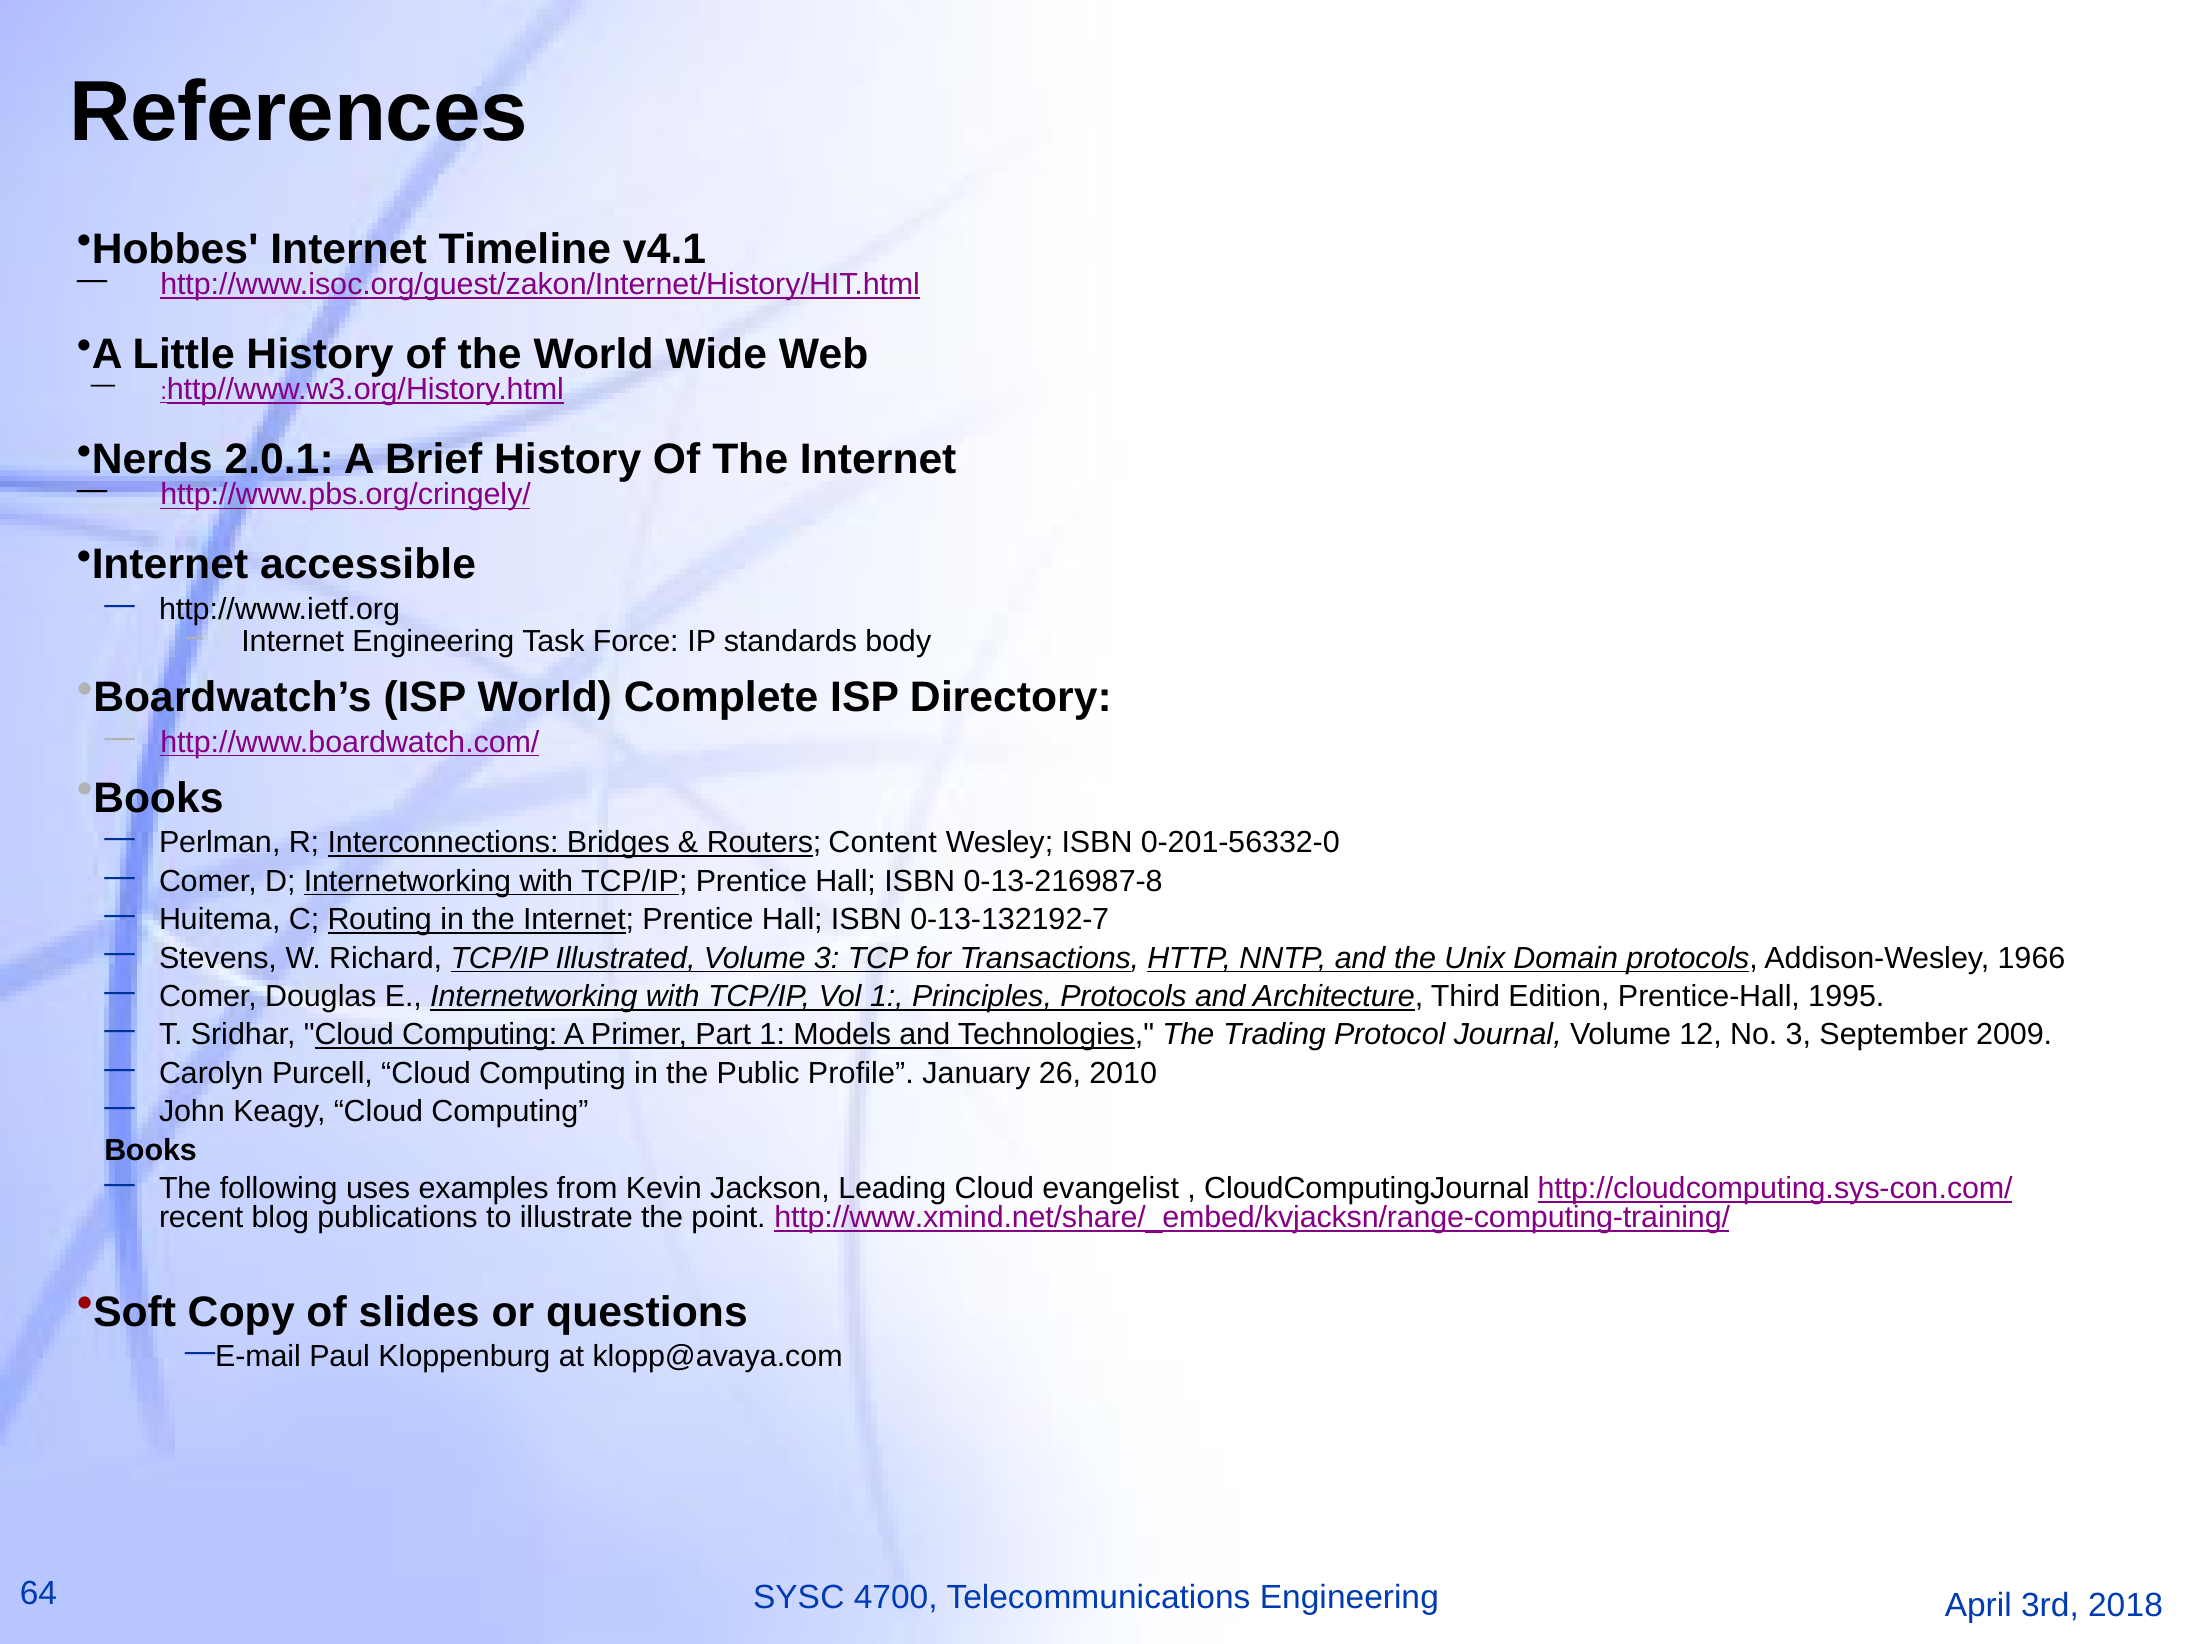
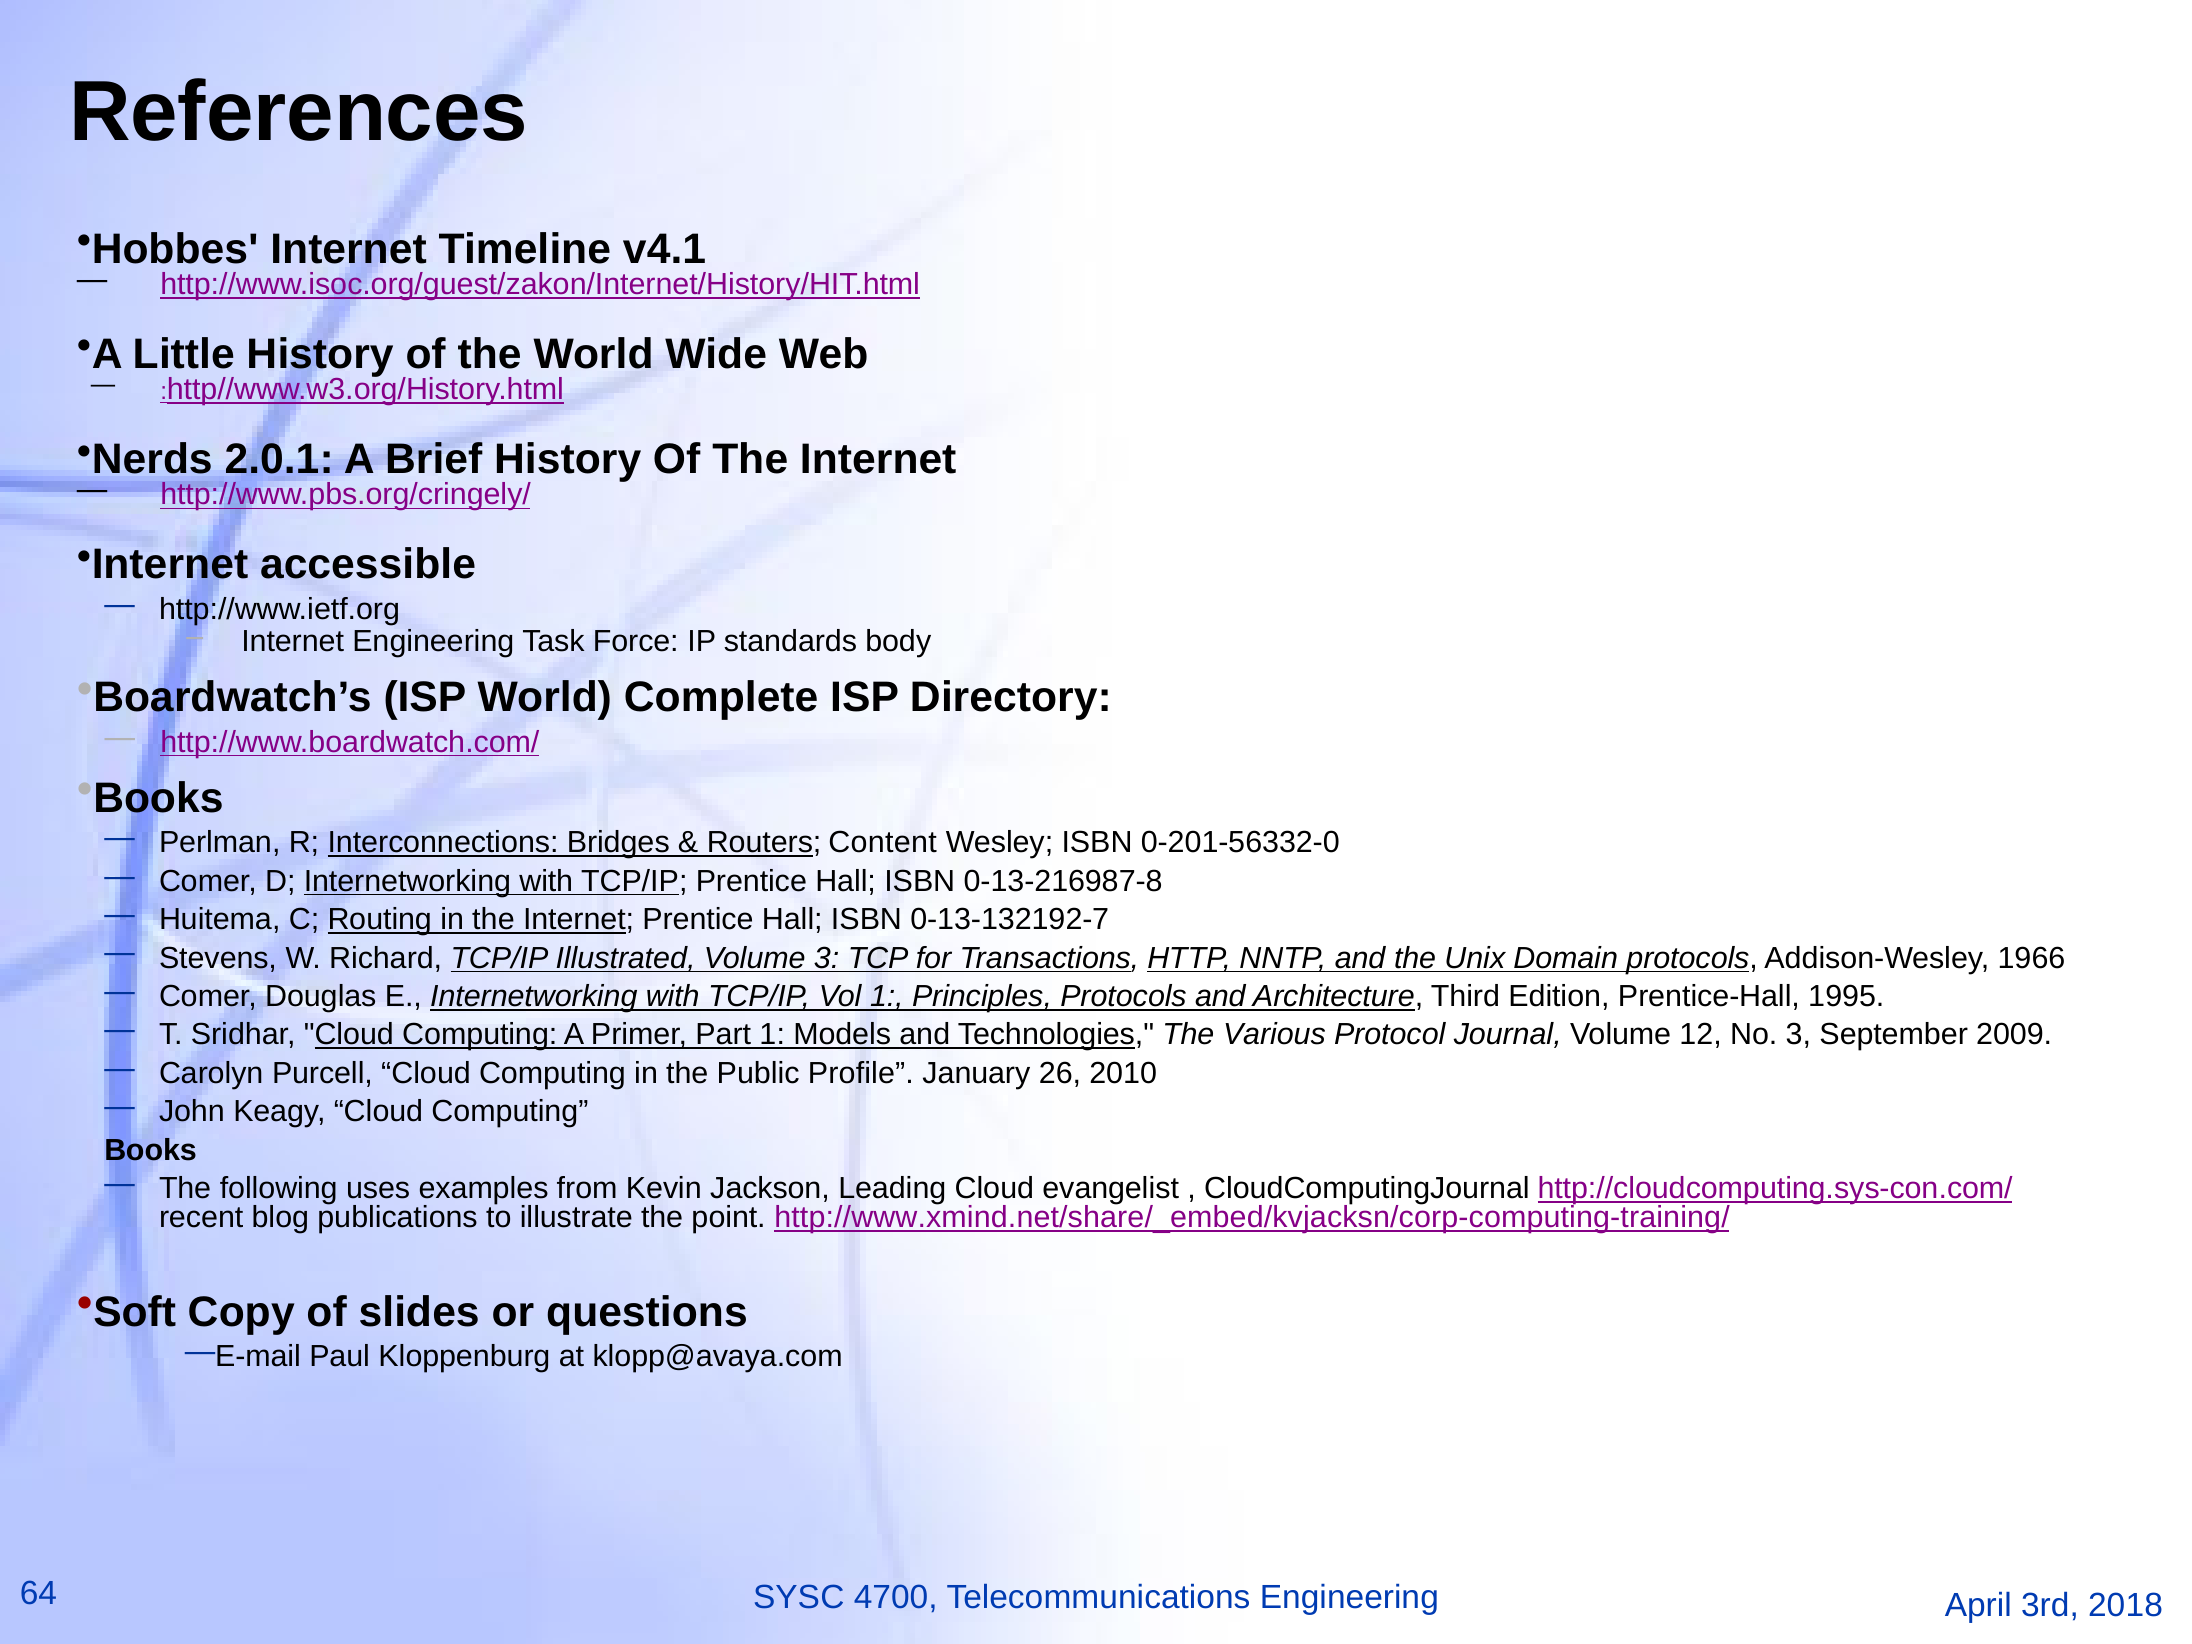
Trading: Trading -> Various
http://www.xmind.net/share/_embed/kvjacksn/range-computing-training/: http://www.xmind.net/share/_embed/kvjacksn/range-computing-training/ -> http://www.xmind.net/share/_embed/kvjacksn/corp-computing-training/
